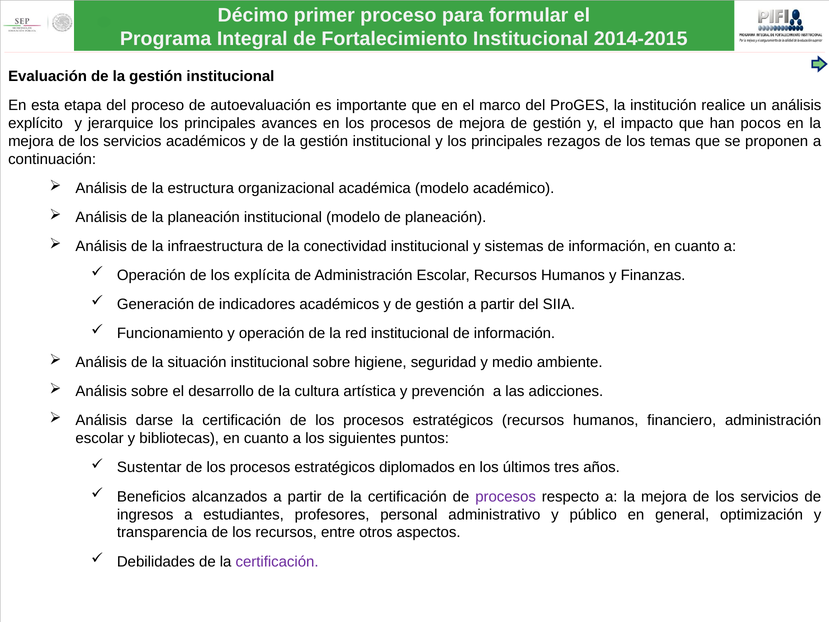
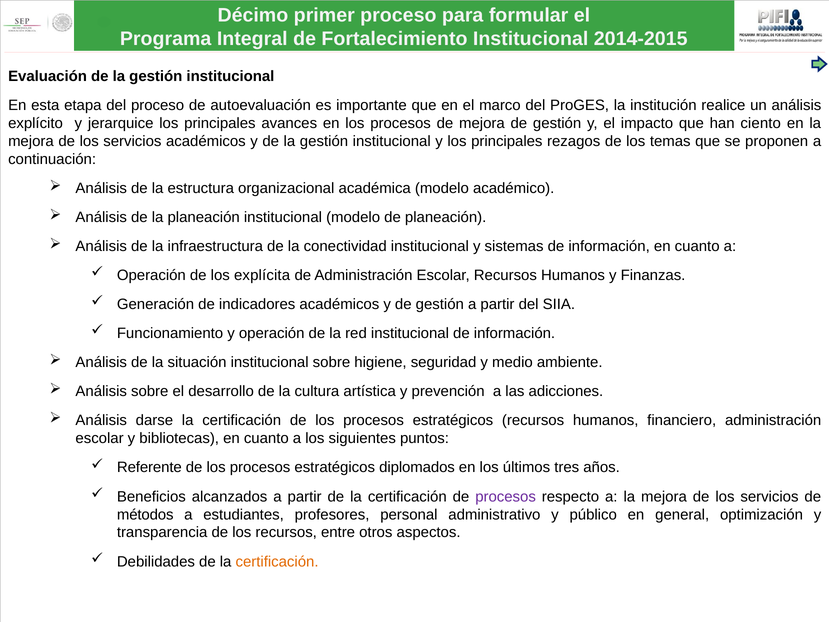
pocos: pocos -> ciento
Sustentar: Sustentar -> Referente
ingresos: ingresos -> métodos
certificación at (277, 561) colour: purple -> orange
